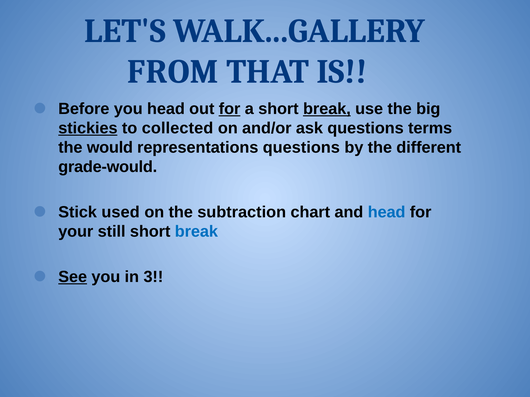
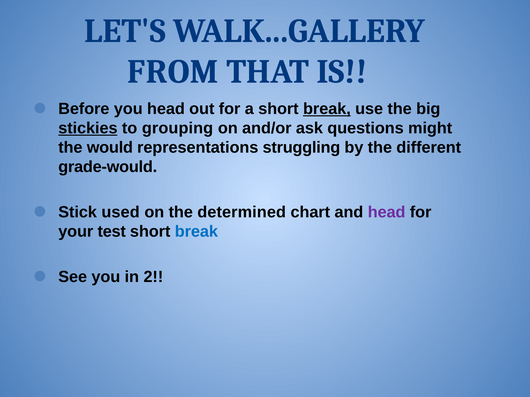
for at (230, 109) underline: present -> none
collected: collected -> grouping
terms: terms -> might
representations questions: questions -> struggling
subtraction: subtraction -> determined
head at (387, 212) colour: blue -> purple
still: still -> test
See underline: present -> none
3: 3 -> 2
